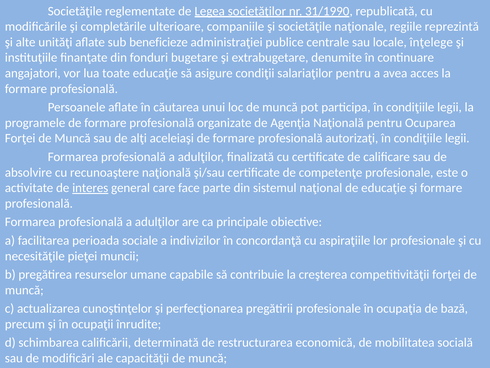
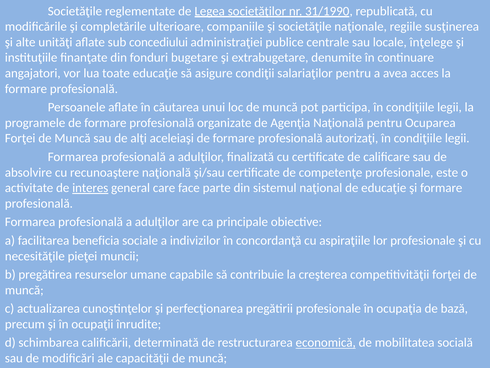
reprezintă: reprezintă -> susţinerea
beneficieze: beneficieze -> concediului
perioada: perioada -> beneficia
economică underline: none -> present
